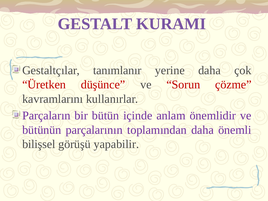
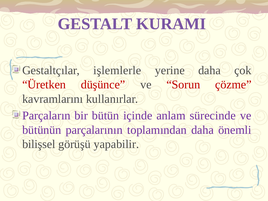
tanımlanır: tanımlanır -> işlemlerle
önemlidir: önemlidir -> sürecinde
